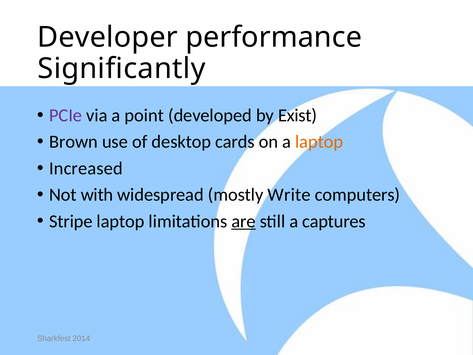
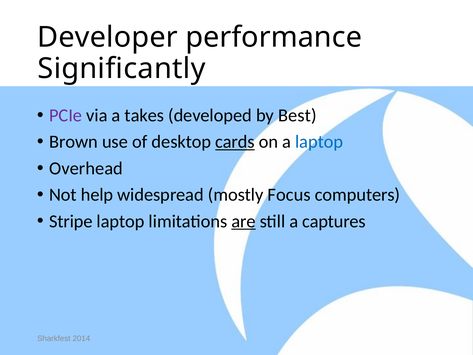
point: point -> takes
Exist: Exist -> Best
cards underline: none -> present
laptop at (319, 142) colour: orange -> blue
Increased: Increased -> Overhead
with: with -> help
Write: Write -> Focus
